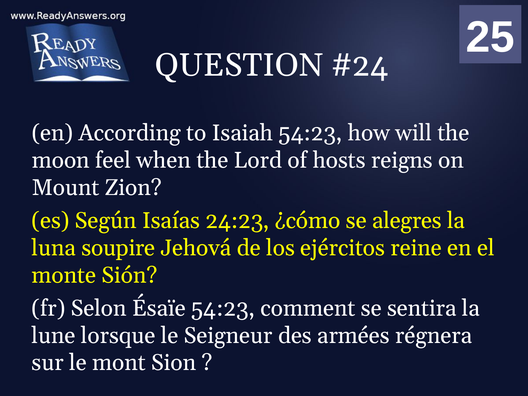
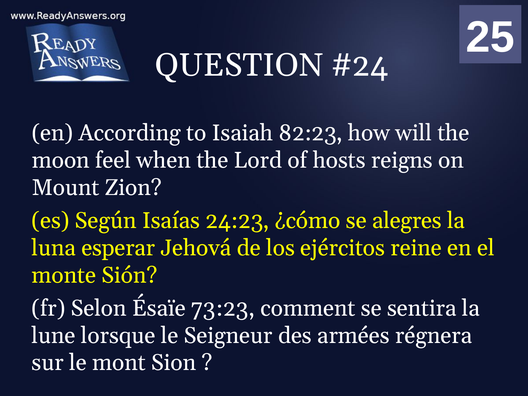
Isaiah 54:23: 54:23 -> 82:23
soupire: soupire -> esperar
Ésaïe 54:23: 54:23 -> 73:23
